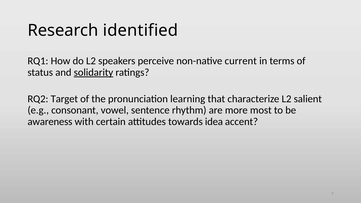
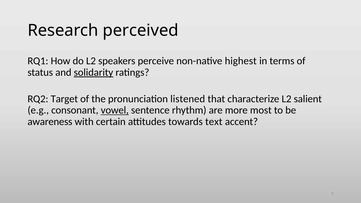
identified: identified -> perceived
current: current -> highest
learning: learning -> listened
vowel underline: none -> present
idea: idea -> text
